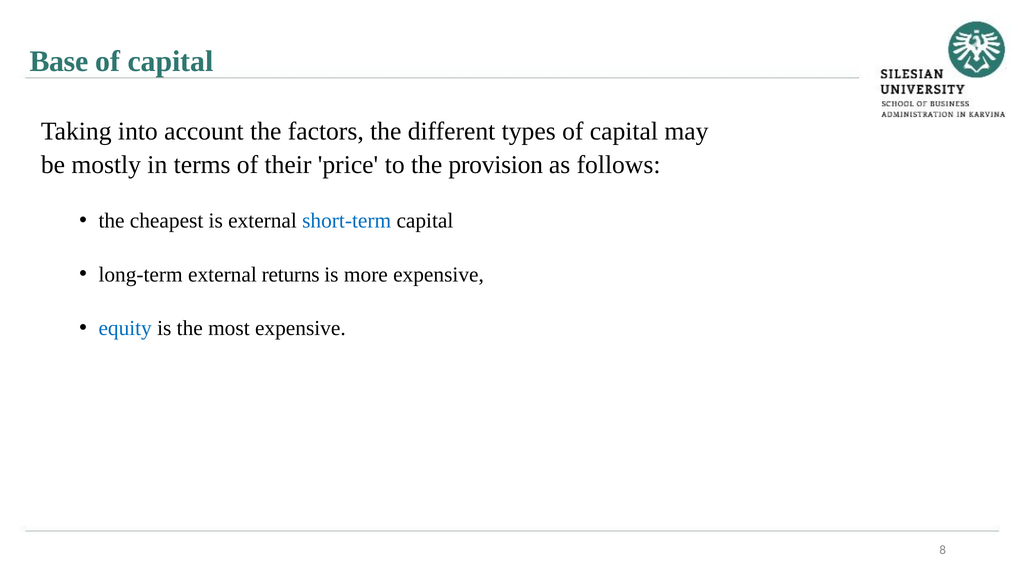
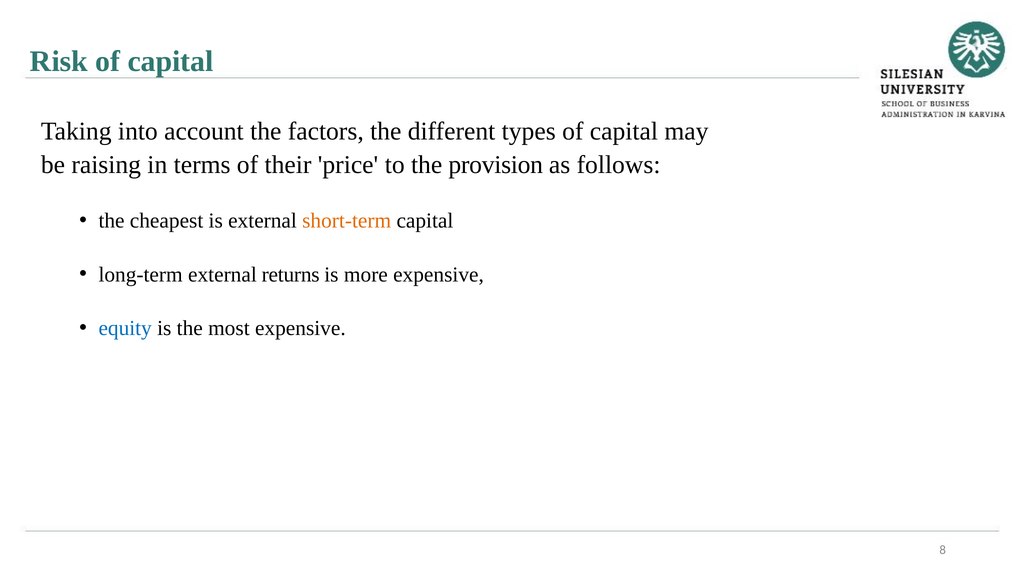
Base: Base -> Risk
mostly: mostly -> raising
short-term colour: blue -> orange
